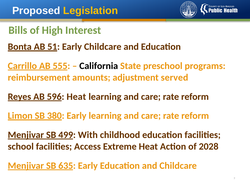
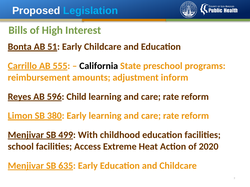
Legislation colour: yellow -> light blue
served: served -> inform
596 Heat: Heat -> Child
2028: 2028 -> 2020
